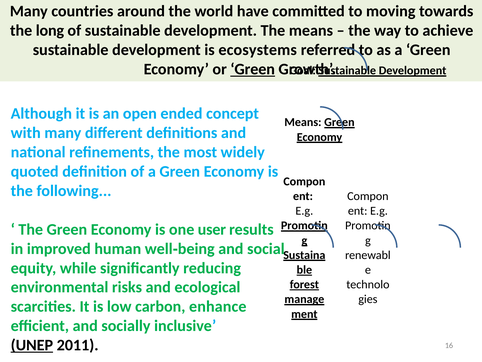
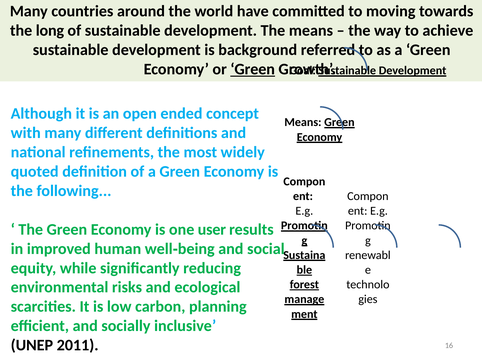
ecosystems: ecosystems -> background
enhance: enhance -> planning
UNEP underline: present -> none
